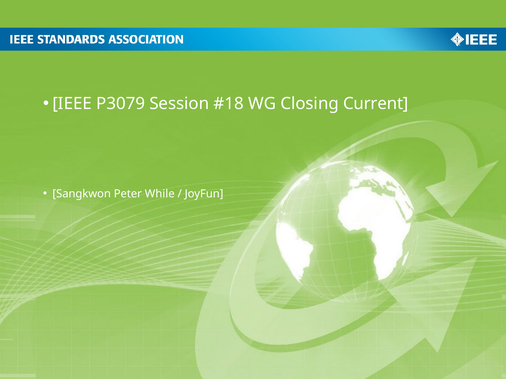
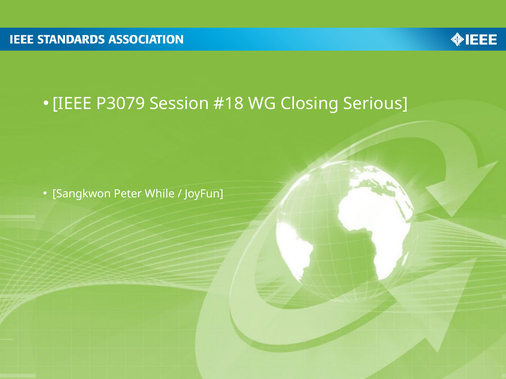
Current: Current -> Serious
